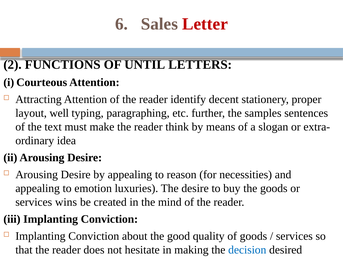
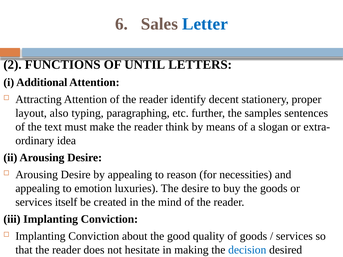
Letter colour: red -> blue
Courteous: Courteous -> Additional
well: well -> also
wins: wins -> itself
